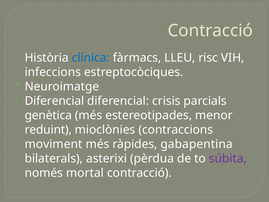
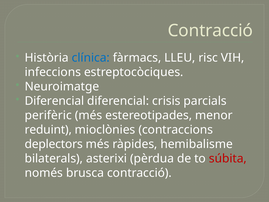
genètica: genètica -> perifèric
moviment: moviment -> deplectors
gabapentina: gabapentina -> hemibalisme
súbita colour: purple -> red
mortal: mortal -> brusca
